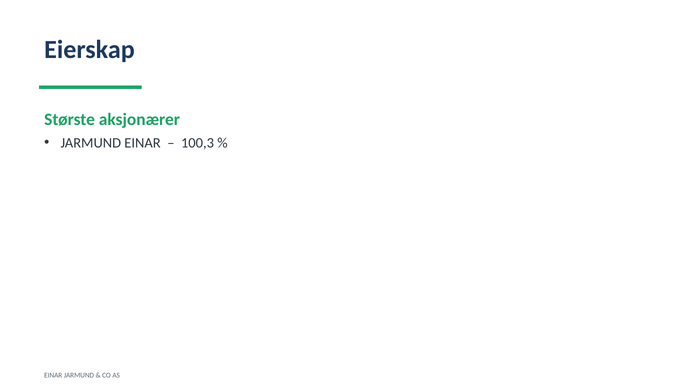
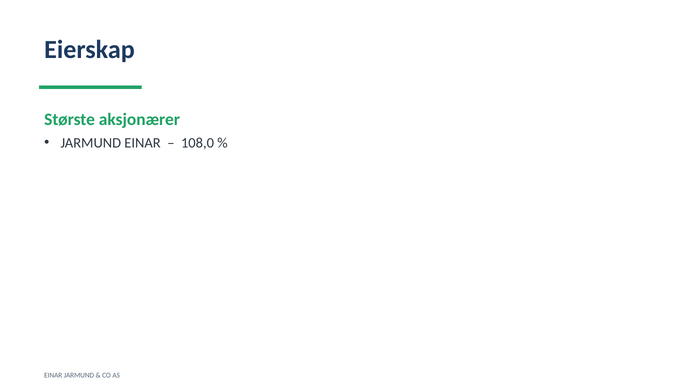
100,3: 100,3 -> 108,0
